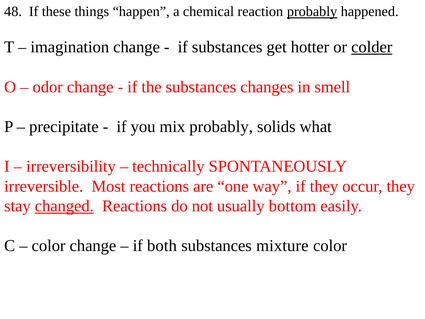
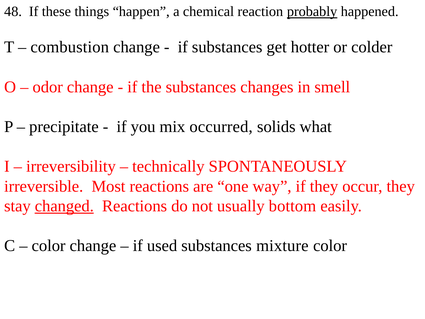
imagination: imagination -> combustion
colder underline: present -> none
mix probably: probably -> occurred
both: both -> used
